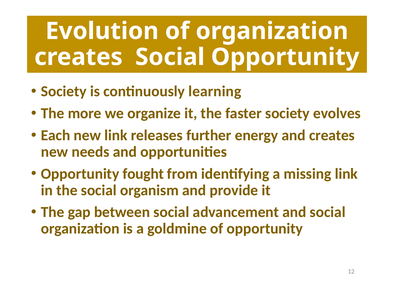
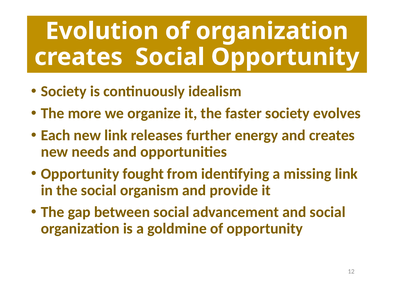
learning: learning -> idealism
